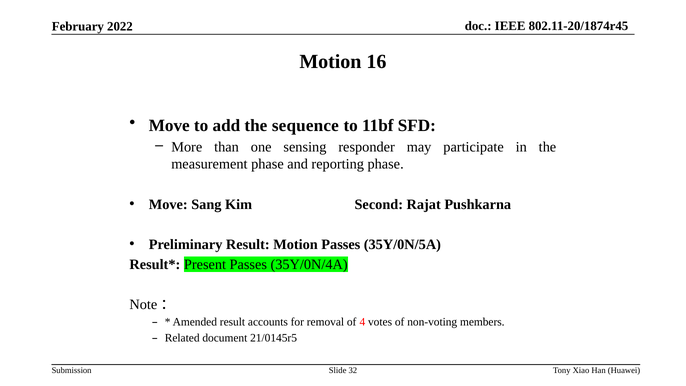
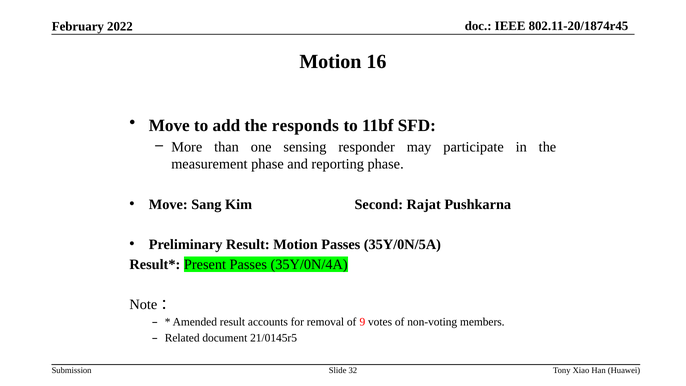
sequence: sequence -> responds
4: 4 -> 9
